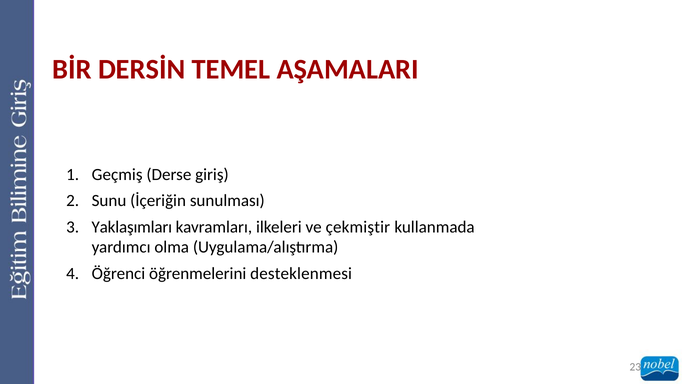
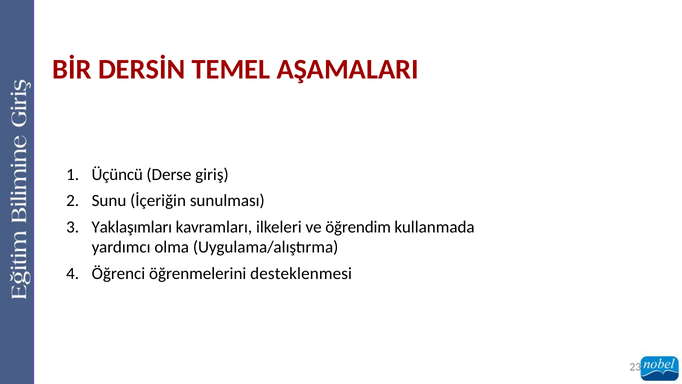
Geçmiş: Geçmiş -> Üçüncü
çekmiştir: çekmiştir -> öğrendim
